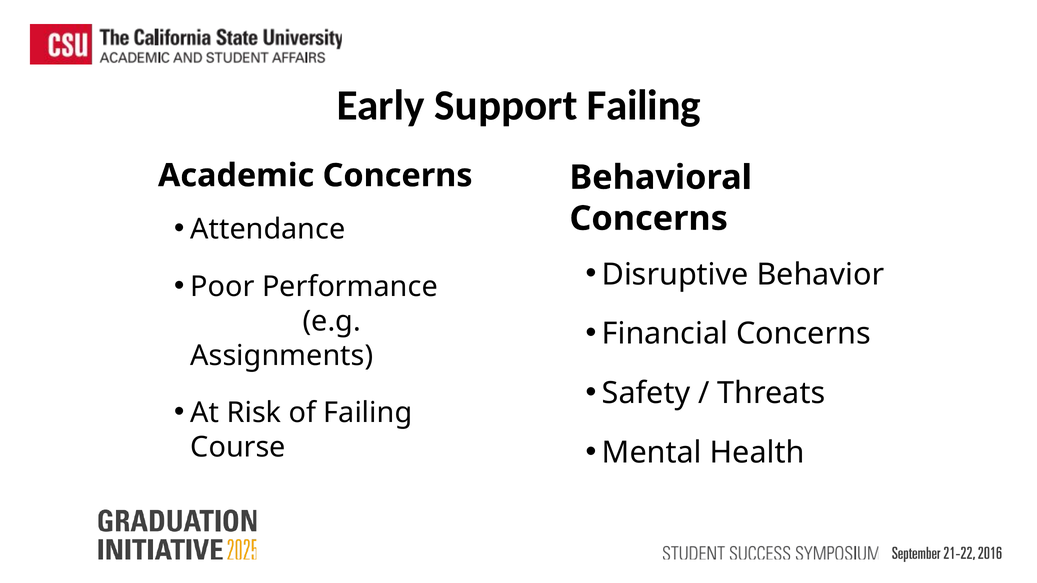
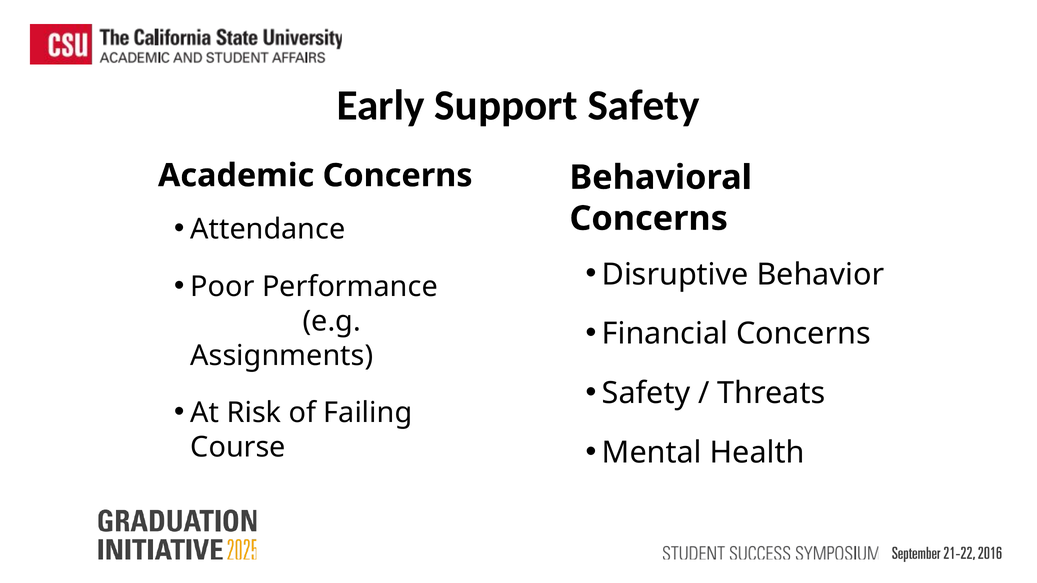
Support Failing: Failing -> Safety
